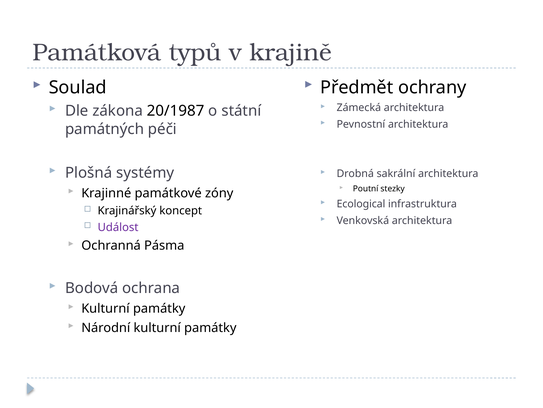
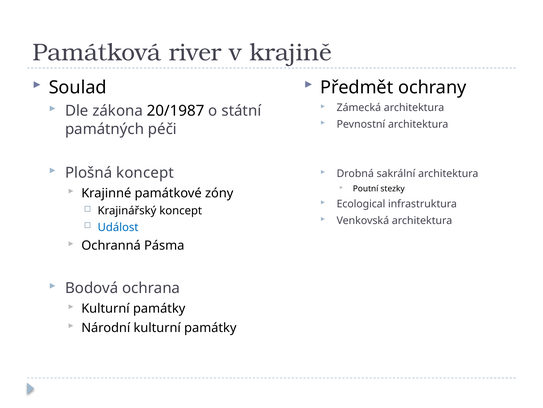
typů: typů -> river
Plošná systémy: systémy -> koncept
Událost colour: purple -> blue
